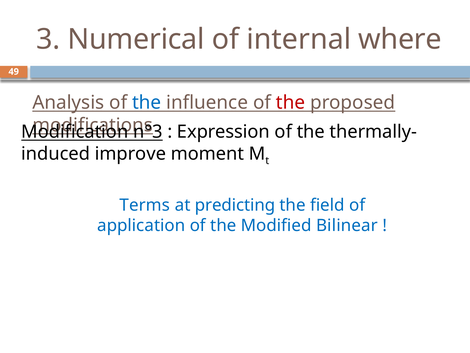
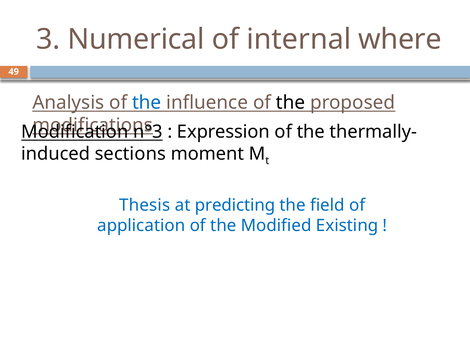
the at (290, 102) colour: red -> black
improve: improve -> sections
Terms: Terms -> Thesis
Bilinear: Bilinear -> Existing
